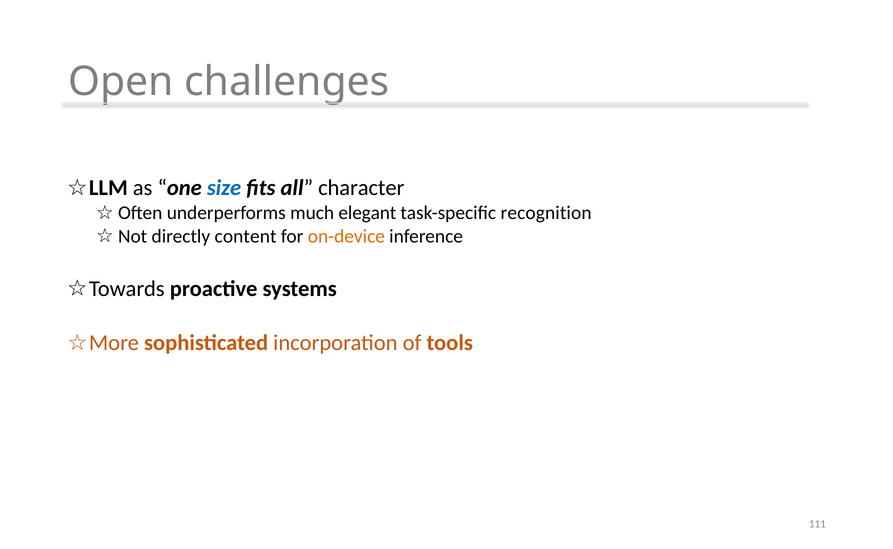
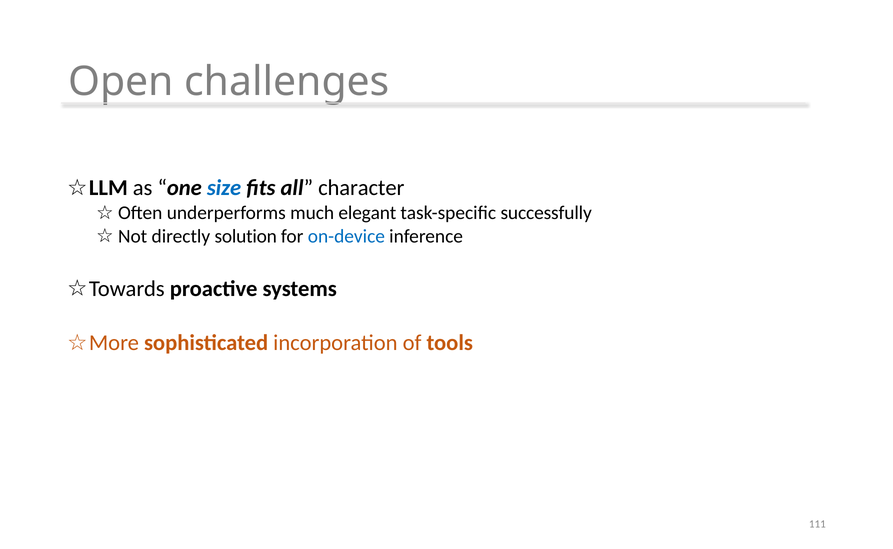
recognition: recognition -> successfully
content: content -> solution
on-device colour: orange -> blue
